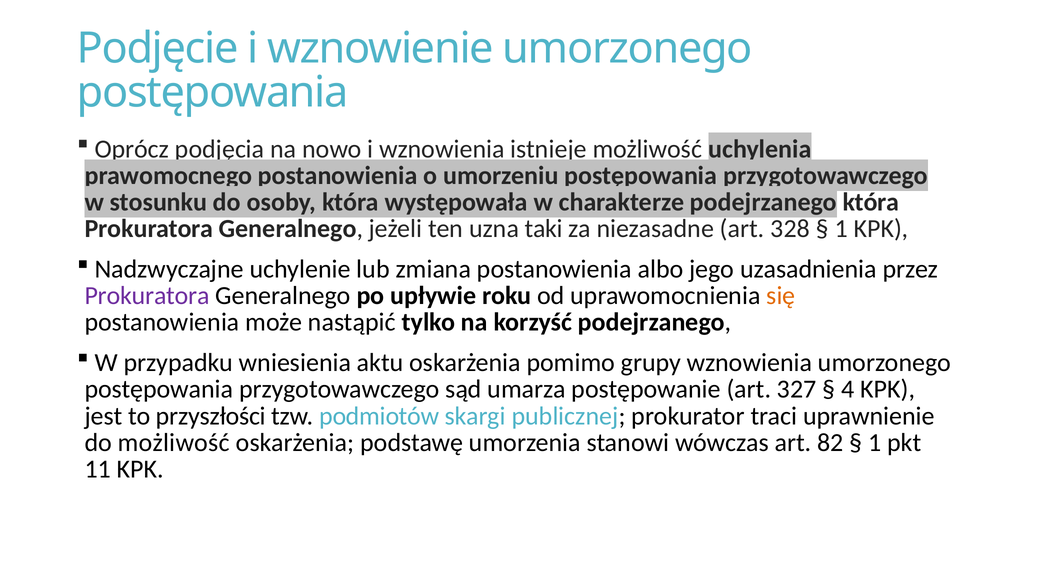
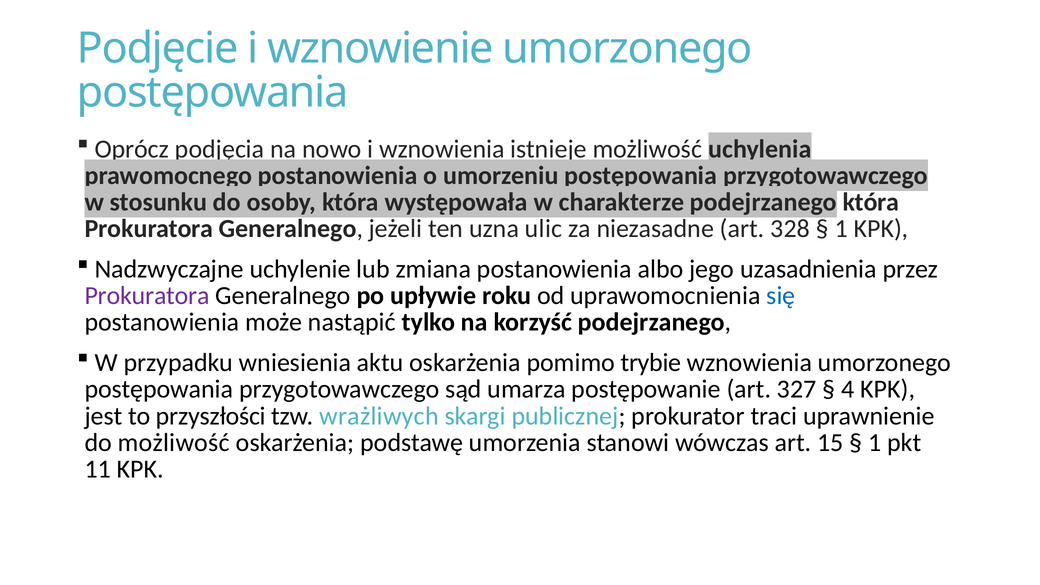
taki: taki -> ulic
się colour: orange -> blue
grupy: grupy -> trybie
podmiotów: podmiotów -> wrażliwych
82: 82 -> 15
